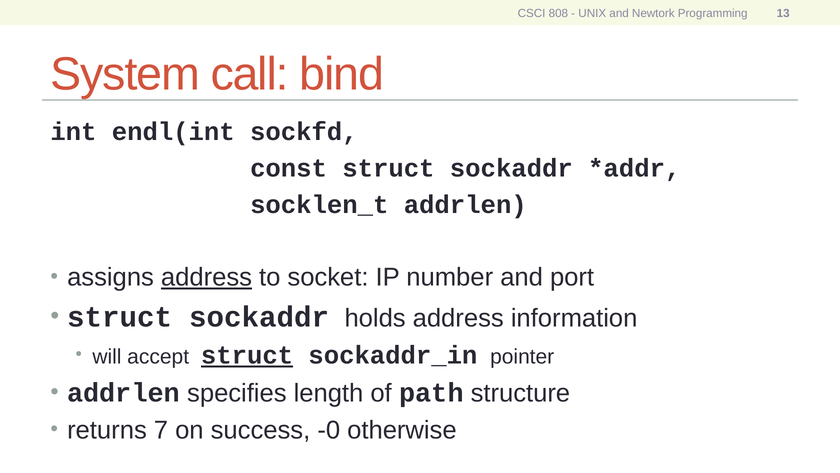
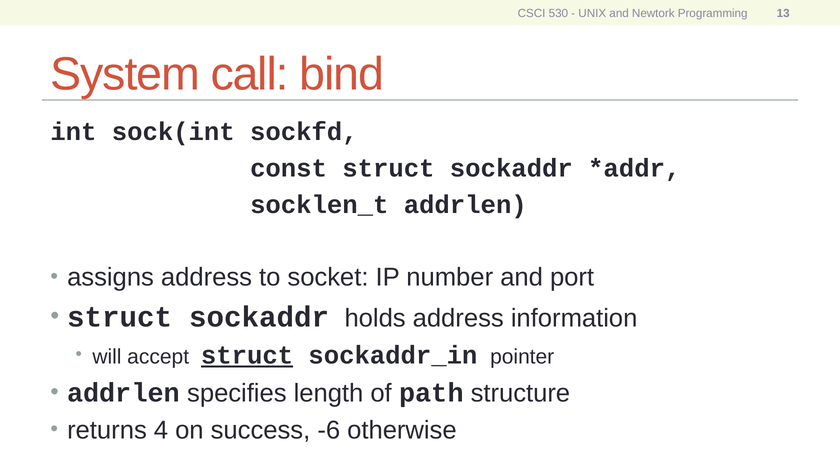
808: 808 -> 530
endl(int: endl(int -> sock(int
address at (207, 277) underline: present -> none
7: 7 -> 4
-0: -0 -> -6
